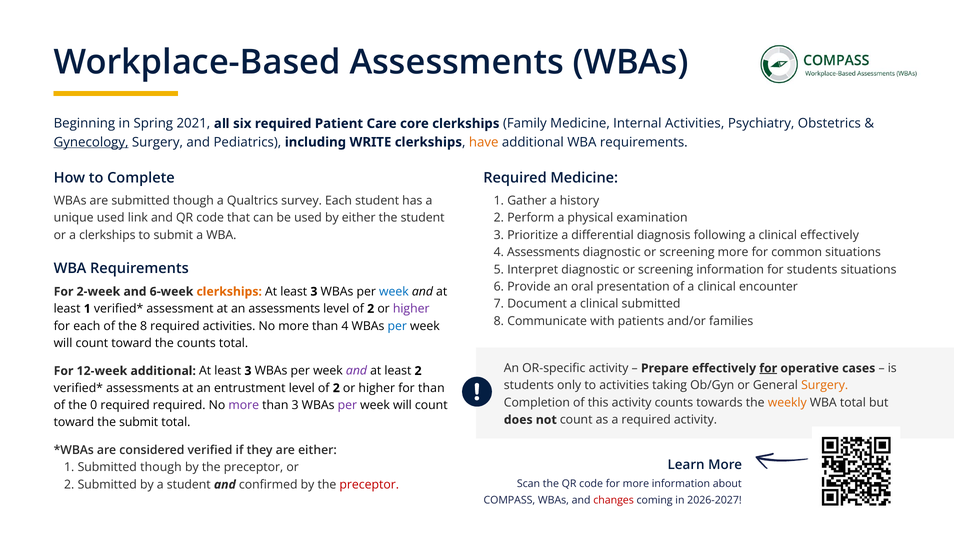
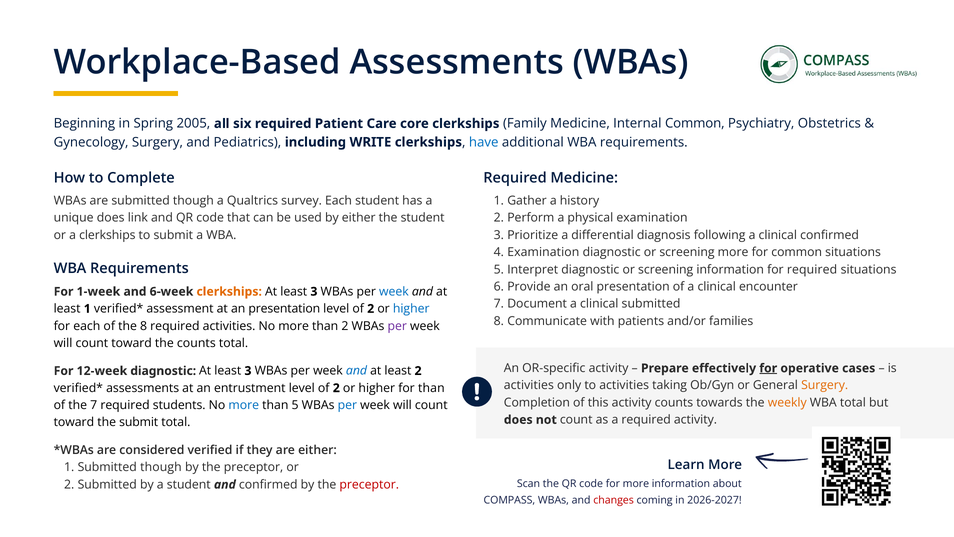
2021: 2021 -> 2005
Internal Activities: Activities -> Common
Gynecology underline: present -> none
have colour: orange -> blue
unique used: used -> does
clinical effectively: effectively -> confirmed
Assessments at (543, 252): Assessments -> Examination
for students: students -> required
2-week: 2-week -> 1-week
an assessments: assessments -> presentation
higher at (411, 309) colour: purple -> blue
than 4: 4 -> 2
per at (397, 326) colour: blue -> purple
12-week additional: additional -> diagnostic
and at (356, 371) colour: purple -> blue
students at (529, 385): students -> activities
the 0: 0 -> 7
required required: required -> students
more at (244, 405) colour: purple -> blue
than 3: 3 -> 5
per at (347, 405) colour: purple -> blue
